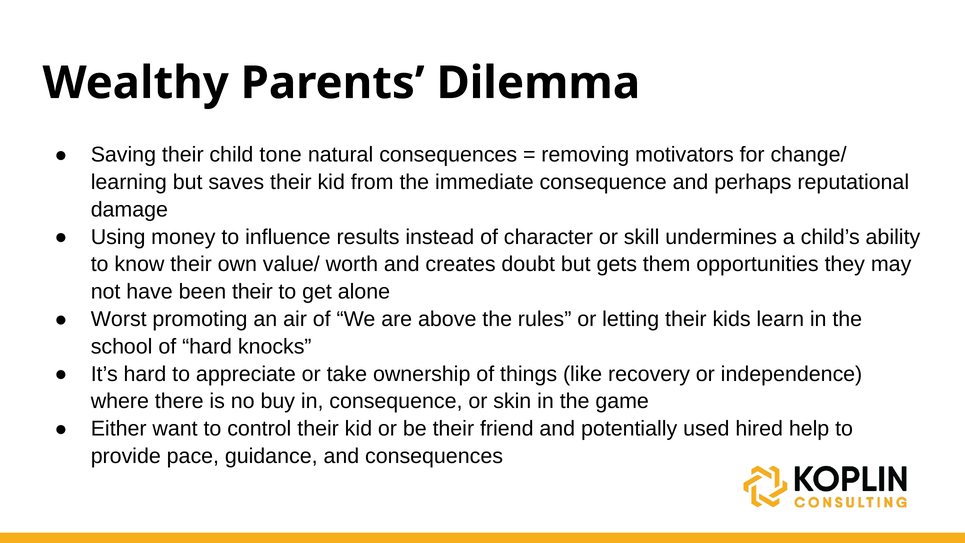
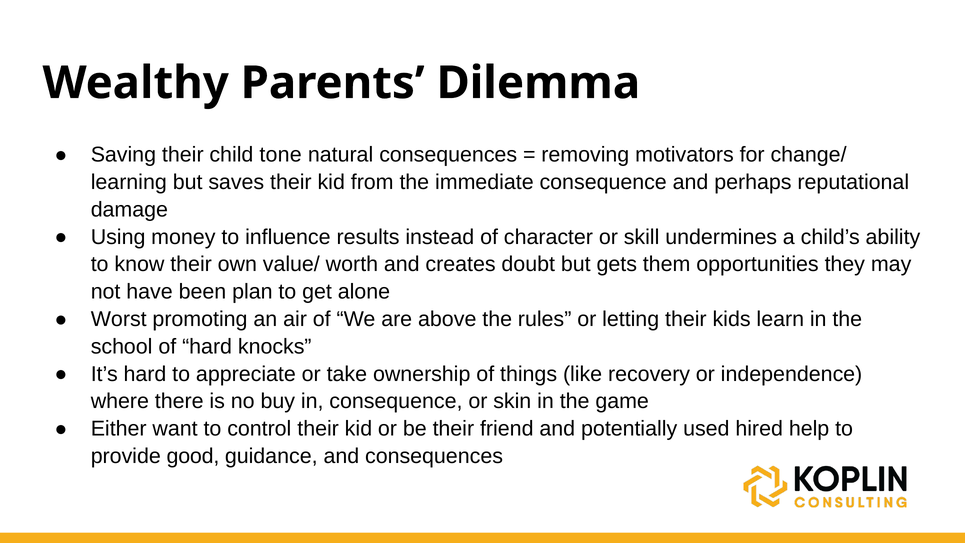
been their: their -> plan
pace: pace -> good
